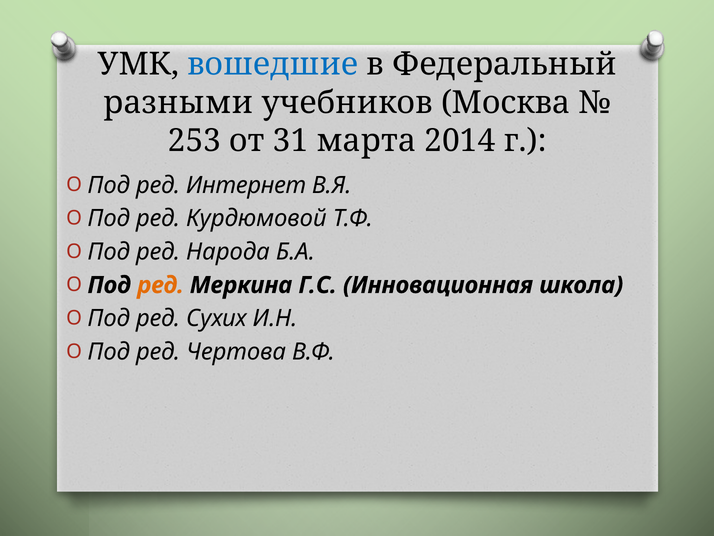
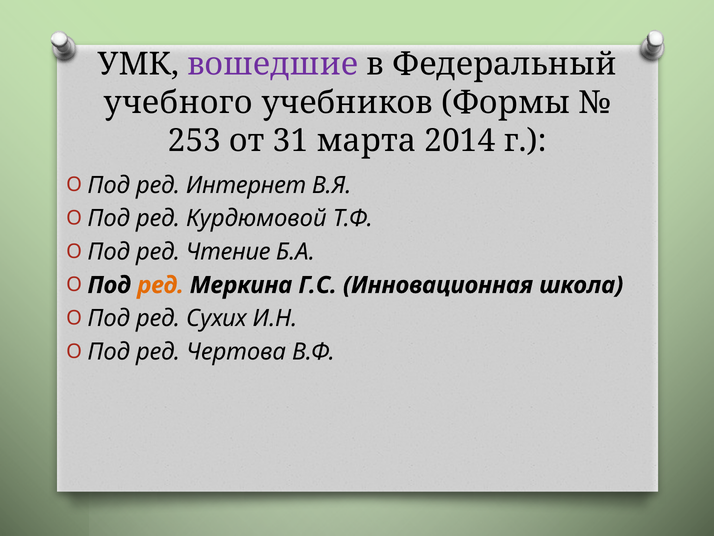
вошедшие colour: blue -> purple
разными: разными -> учебного
Москва: Москва -> Формы
Народа: Народа -> Чтение
